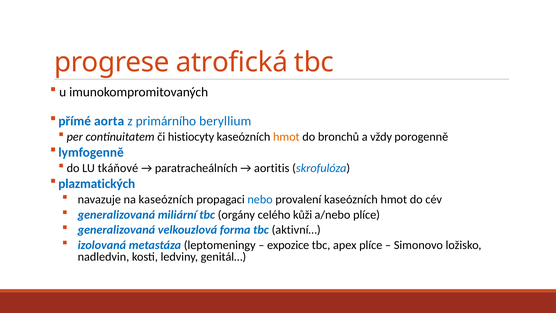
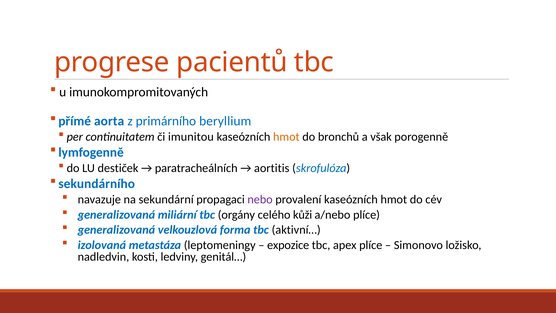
atrofická: atrofická -> pacientů
histiocyty: histiocyty -> imunitou
vždy: vždy -> však
tkáňové: tkáňové -> destiček
plazmatických: plazmatických -> sekundárního
na kaseózních: kaseózních -> sekundární
nebo colour: blue -> purple
